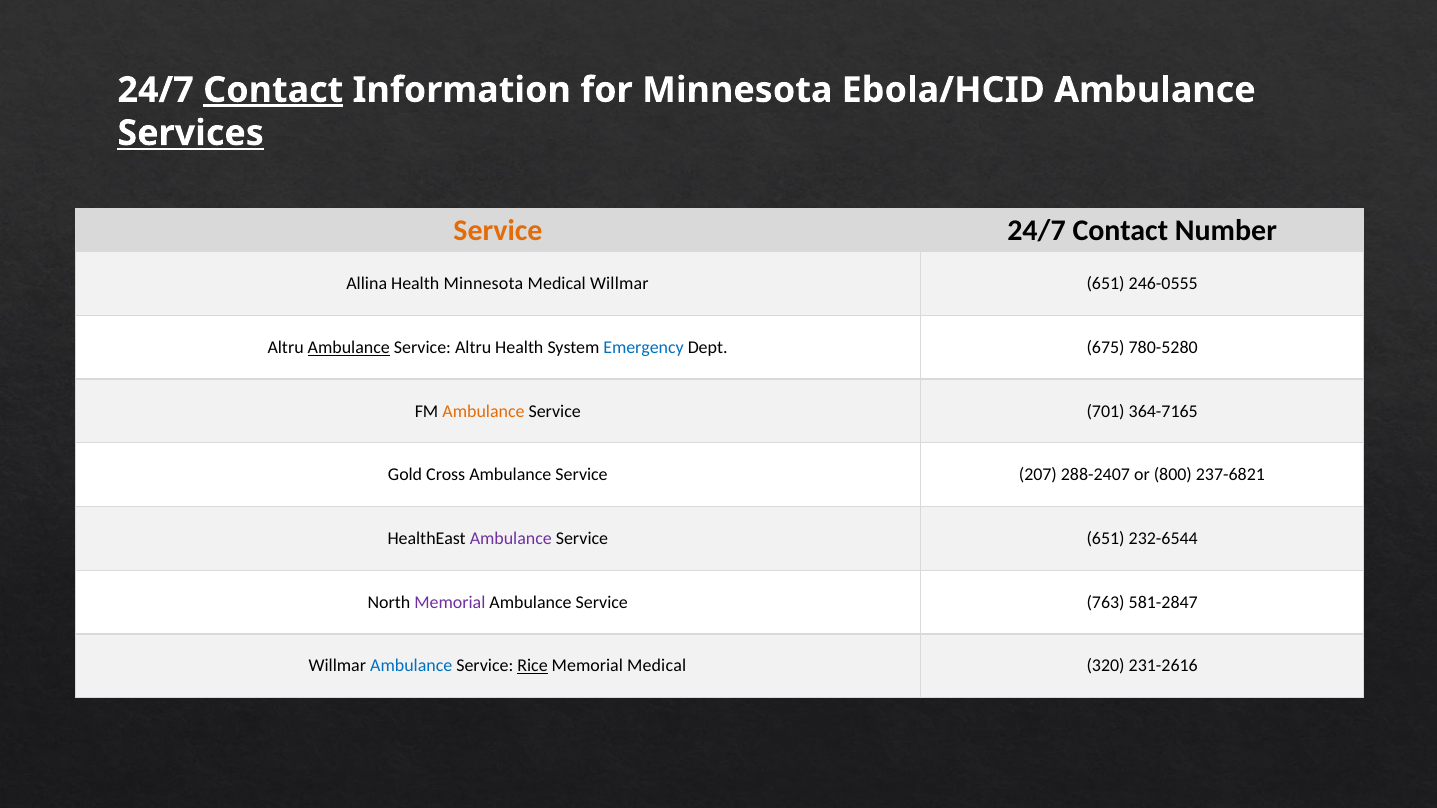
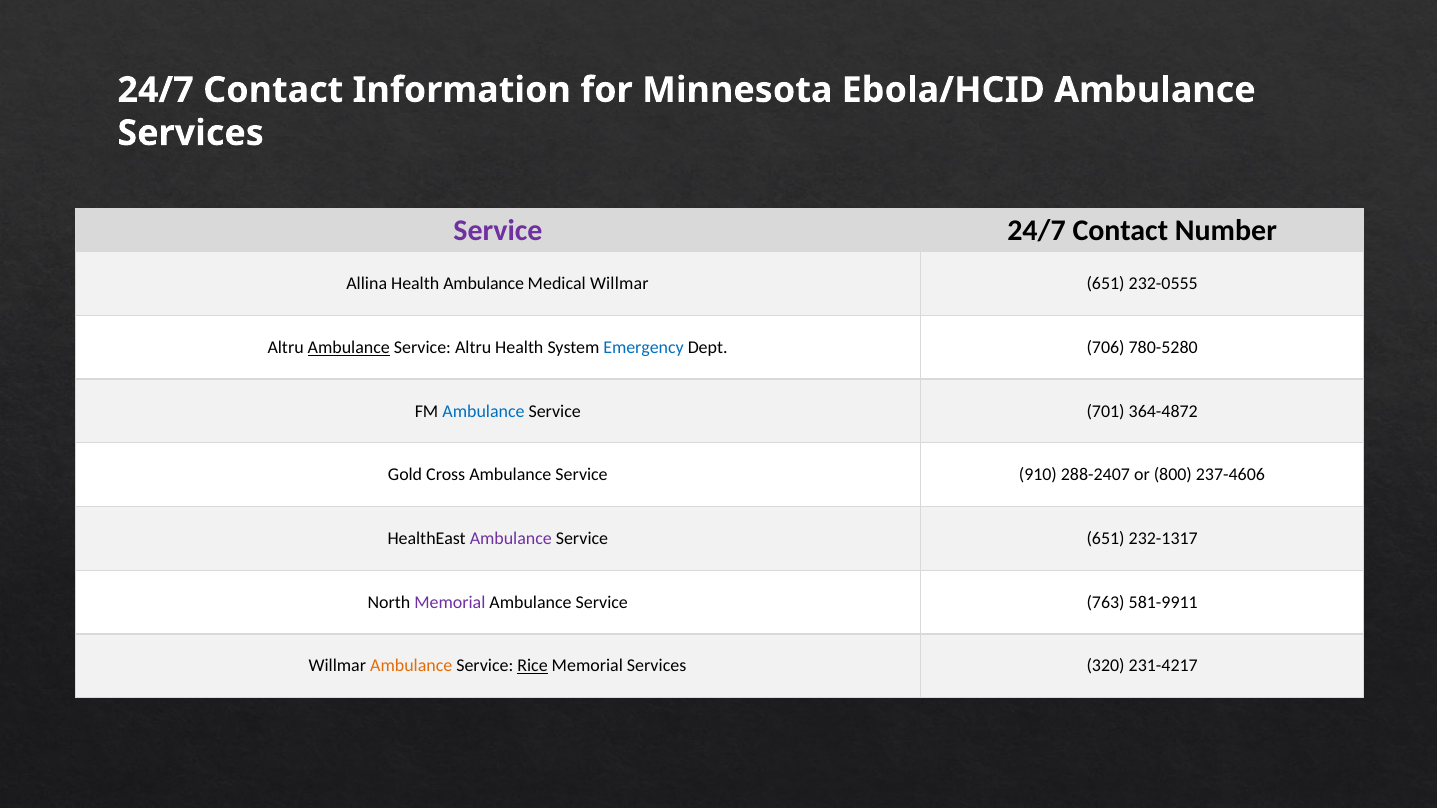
Contact at (273, 90) underline: present -> none
Services at (191, 133) underline: present -> none
Service at (498, 231) colour: orange -> purple
Health Minnesota: Minnesota -> Ambulance
246-0555: 246-0555 -> 232-0555
675: 675 -> 706
Ambulance at (484, 411) colour: orange -> blue
364-7165: 364-7165 -> 364-4872
207: 207 -> 910
237-6821: 237-6821 -> 237-4606
232-6544: 232-6544 -> 232-1317
581-2847: 581-2847 -> 581-9911
Ambulance at (411, 666) colour: blue -> orange
Memorial Medical: Medical -> Services
231-2616: 231-2616 -> 231-4217
